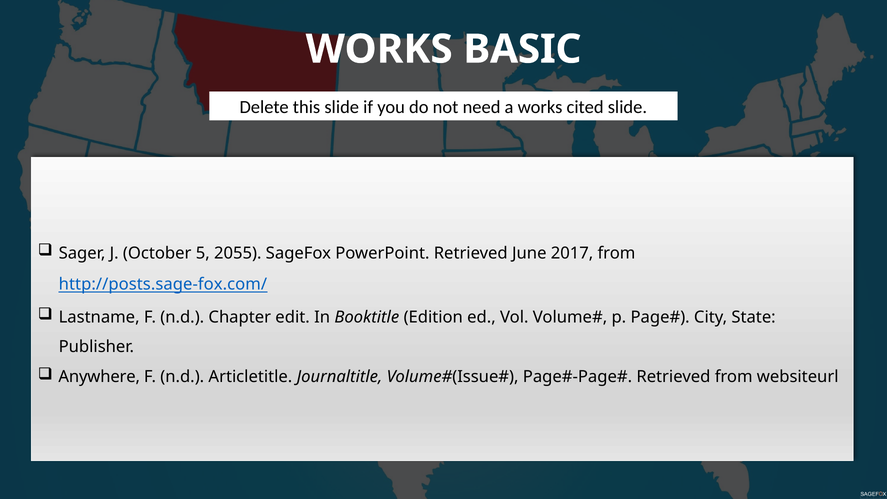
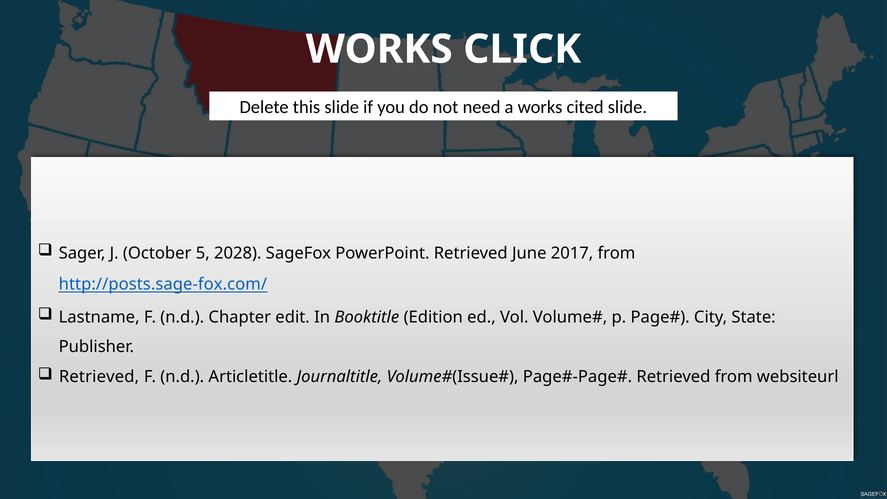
BASIC: BASIC -> CLICK
2055: 2055 -> 2028
Anywhere at (99, 377): Anywhere -> Retrieved
